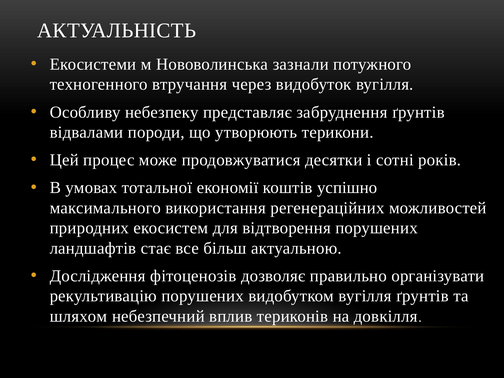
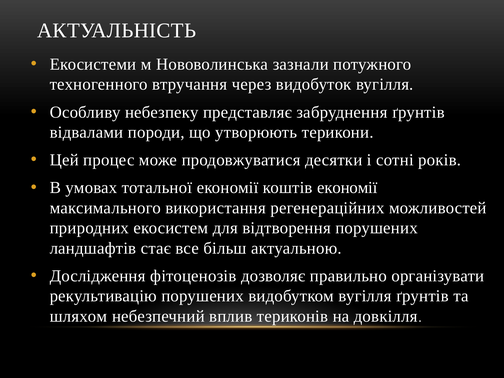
коштів успішно: успішно -> економії
